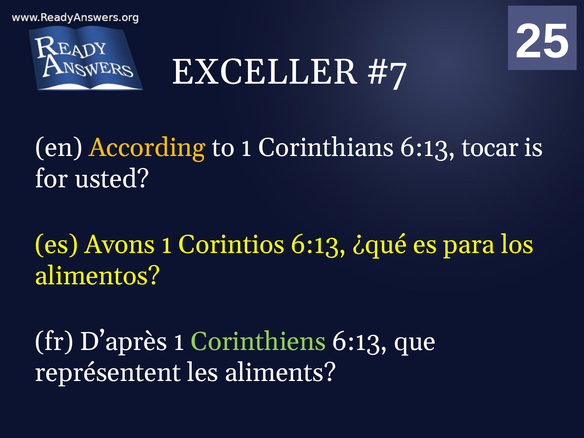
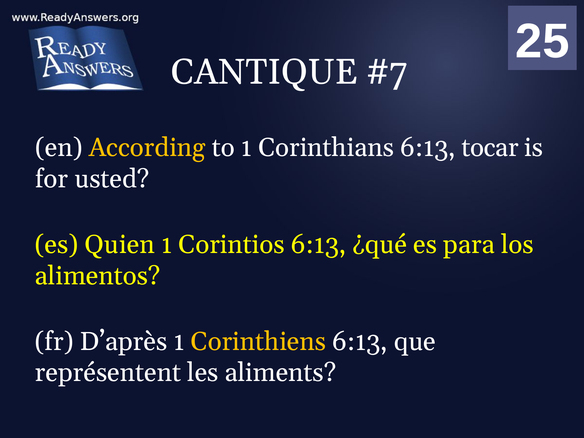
EXCELLER: EXCELLER -> CANTIQUE
Avons: Avons -> Quien
Corinthiens colour: light green -> yellow
